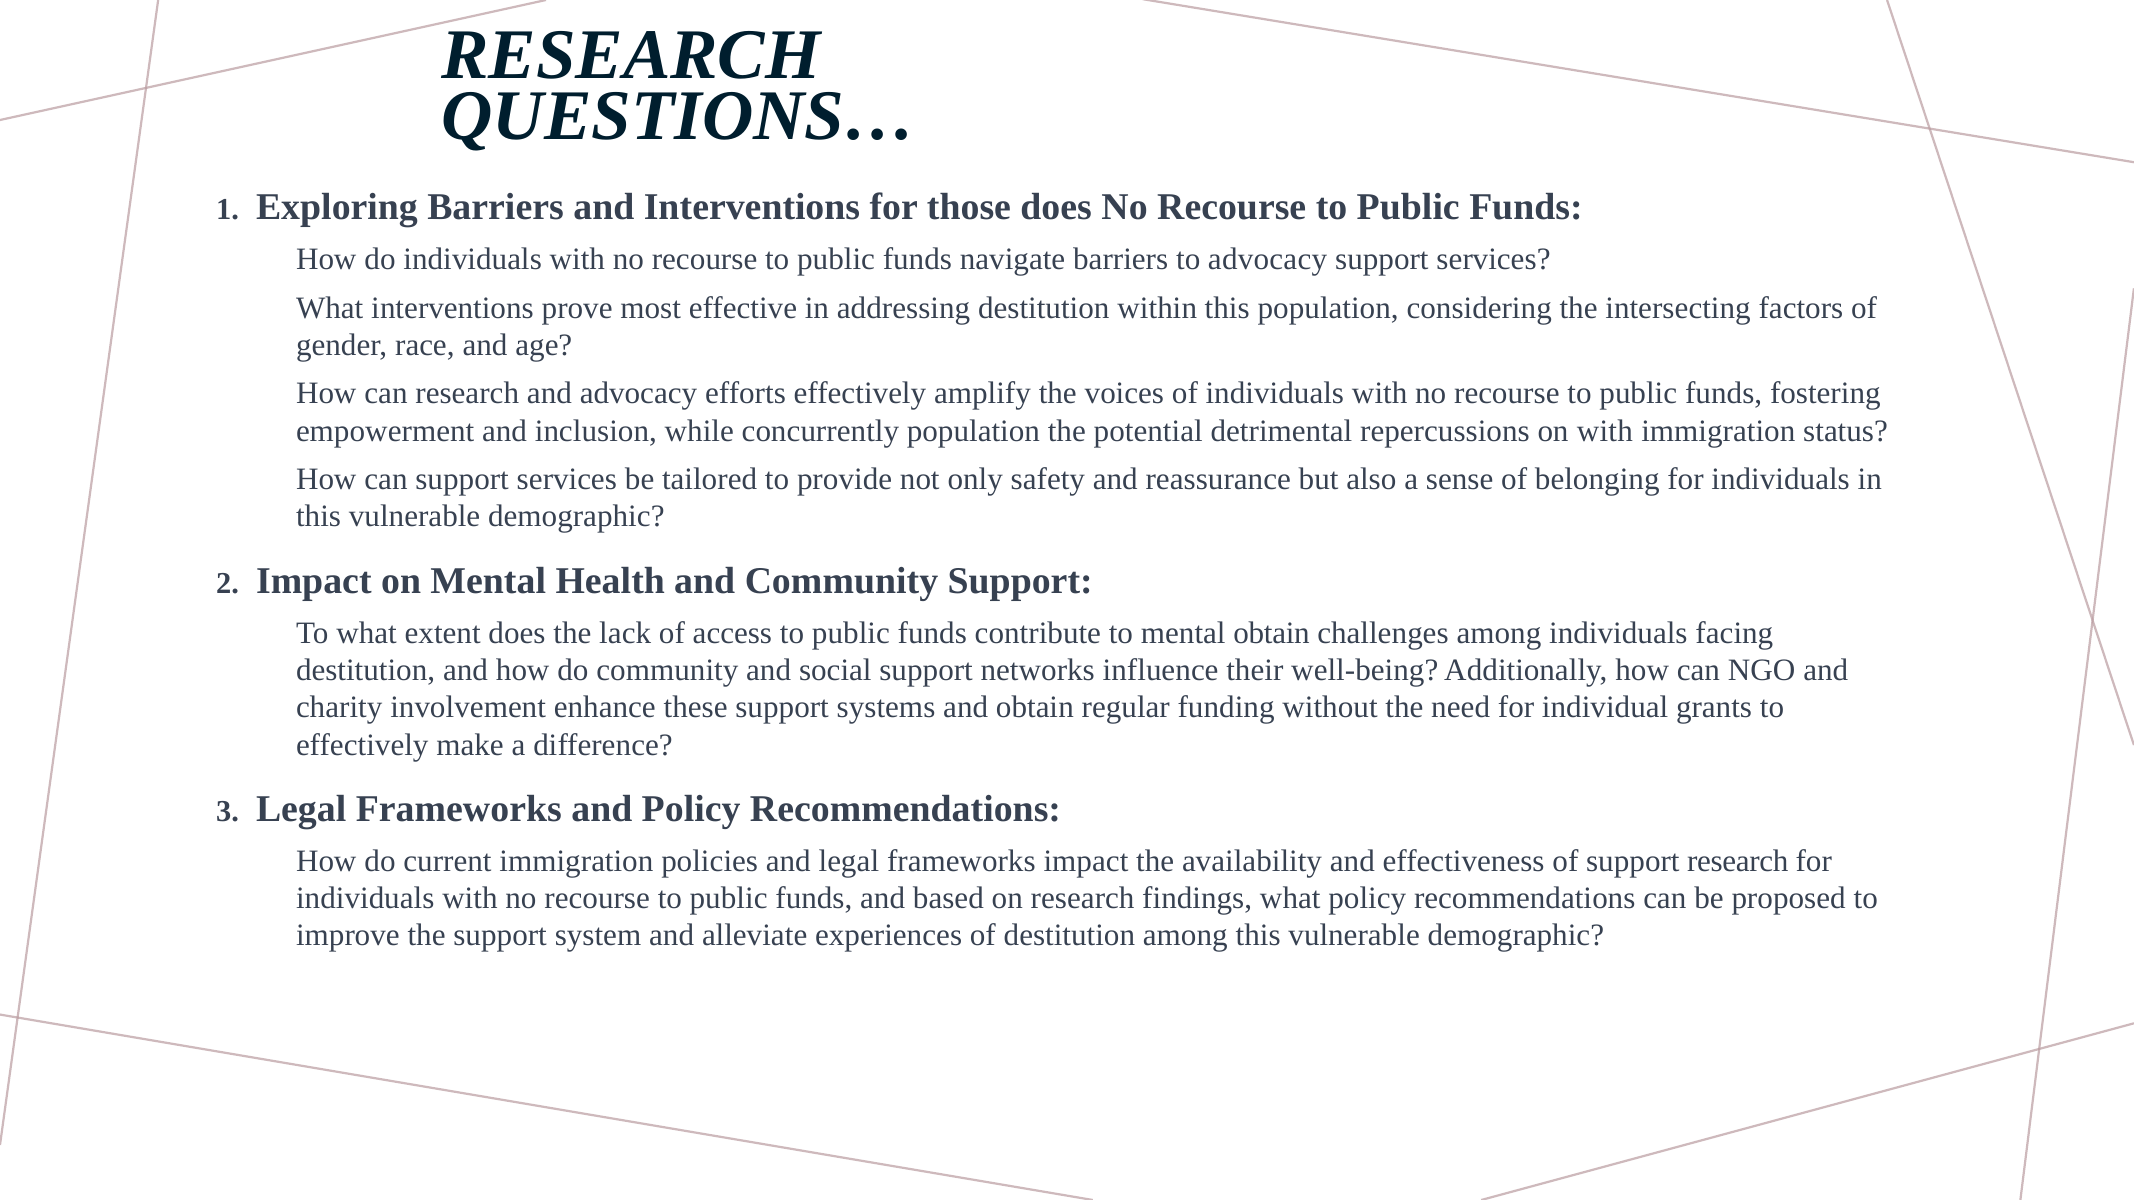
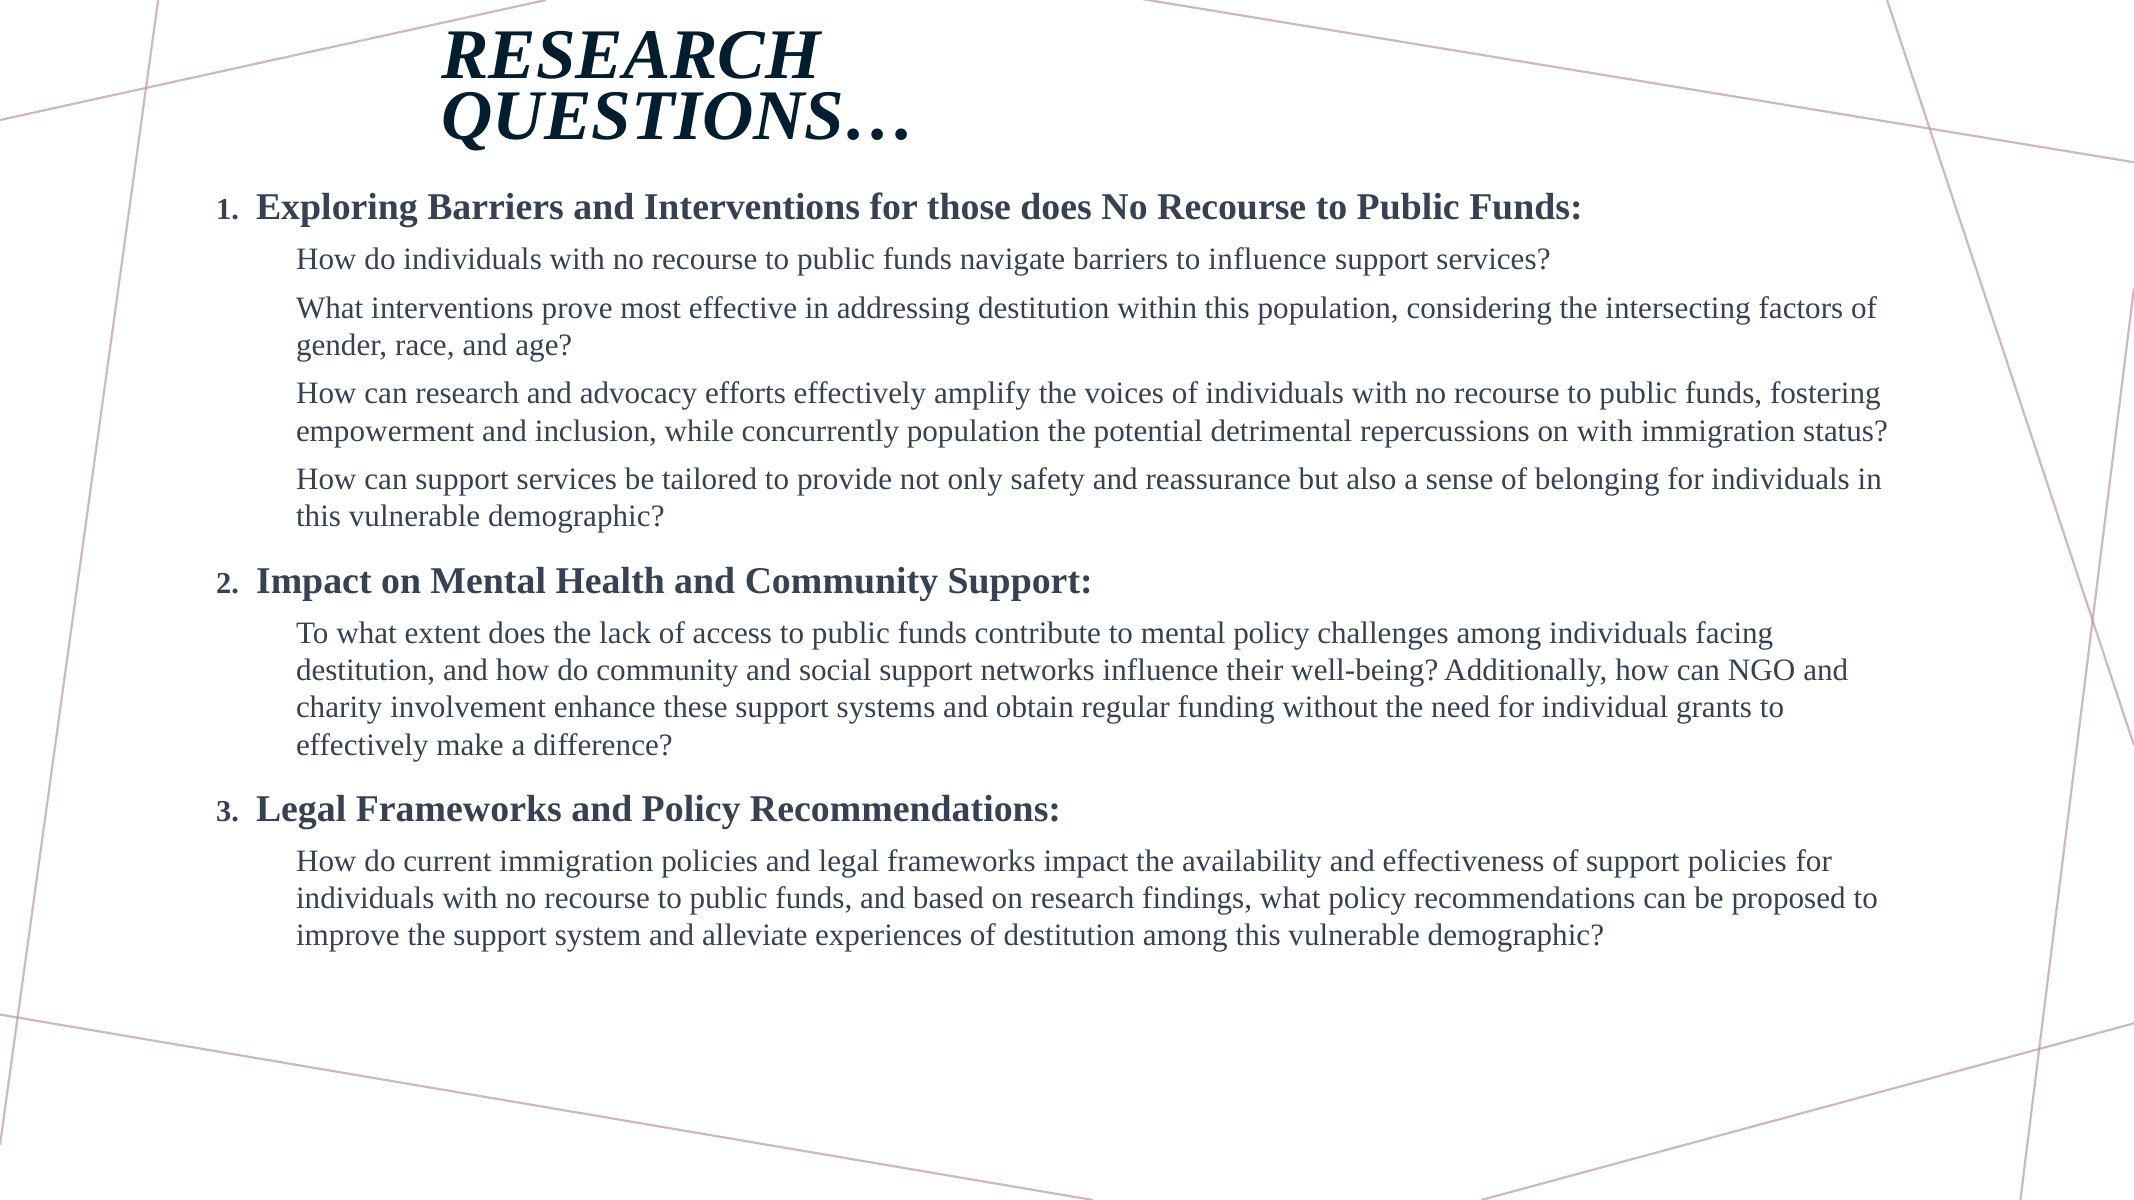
to advocacy: advocacy -> influence
mental obtain: obtain -> policy
support research: research -> policies
